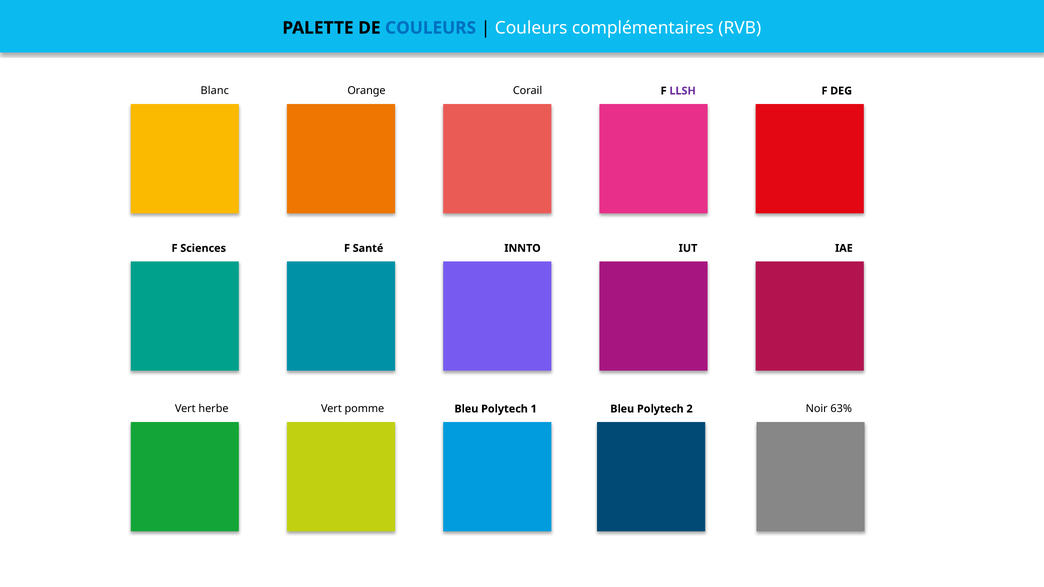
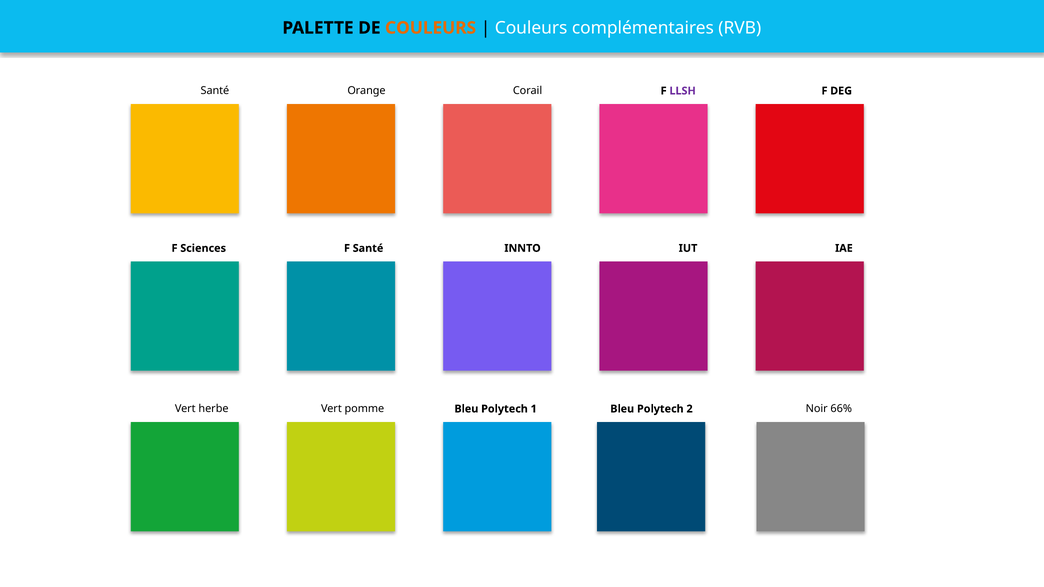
COULEURS at (431, 28) colour: blue -> orange
Blanc at (215, 91): Blanc -> Santé
63%: 63% -> 66%
